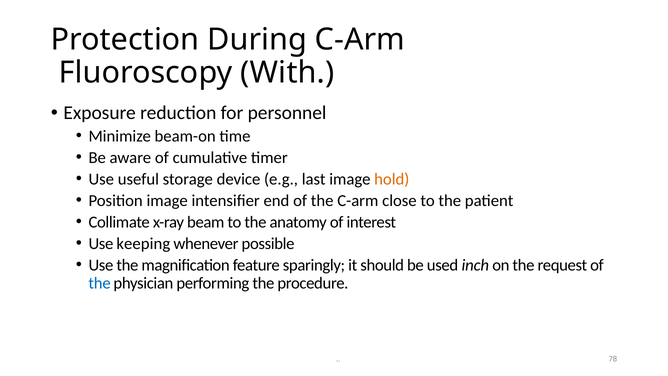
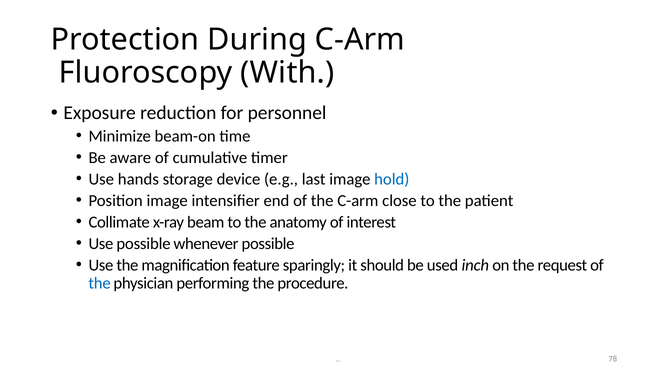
useful: useful -> hands
hold colour: orange -> blue
Use keeping: keeping -> possible
